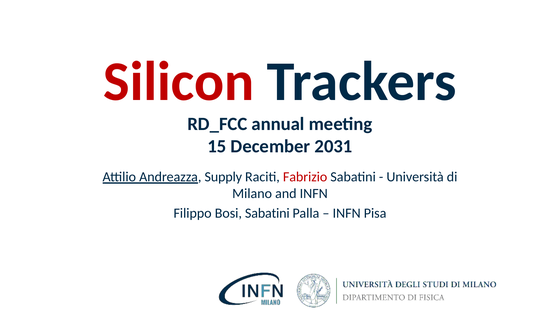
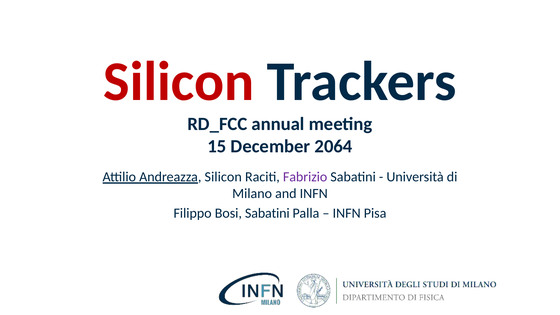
2031: 2031 -> 2064
Andreazza Supply: Supply -> Silicon
Fabrizio colour: red -> purple
